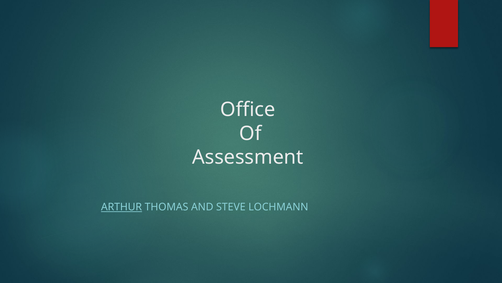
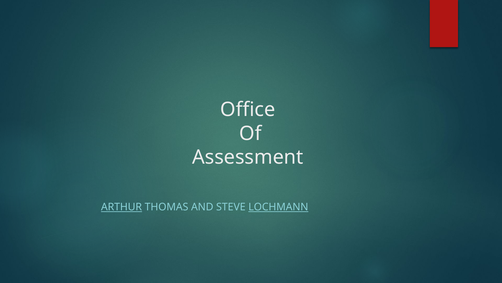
LOCHMANN underline: none -> present
